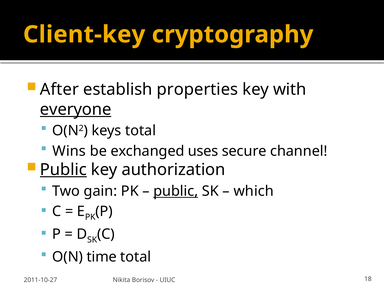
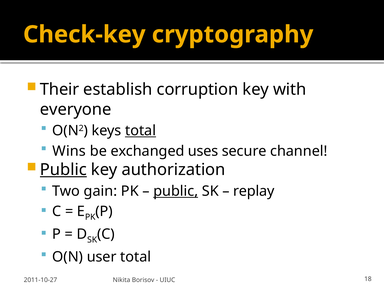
Client-key: Client-key -> Check-key
After: After -> Their
properties: properties -> corruption
everyone underline: present -> none
total at (141, 131) underline: none -> present
which: which -> replay
time: time -> user
